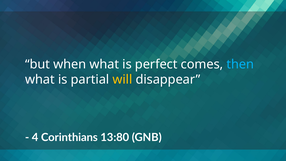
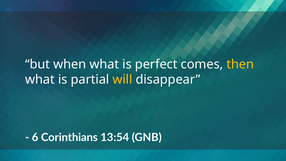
then colour: light blue -> yellow
4: 4 -> 6
13:80: 13:80 -> 13:54
